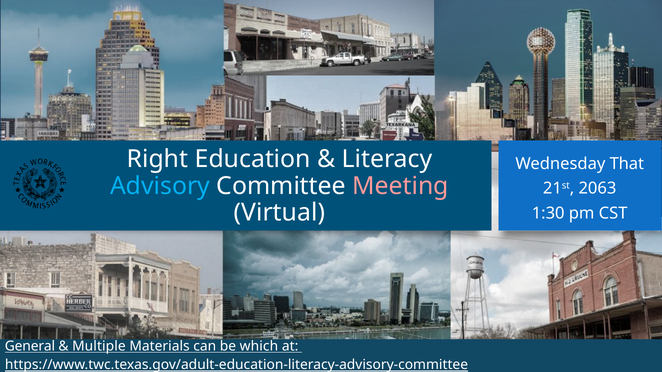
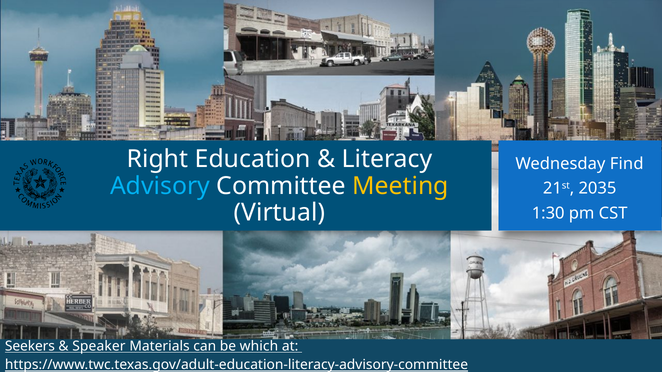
That: That -> Find
Meeting colour: pink -> yellow
2063: 2063 -> 2035
General: General -> Seekers
Multiple: Multiple -> Speaker
